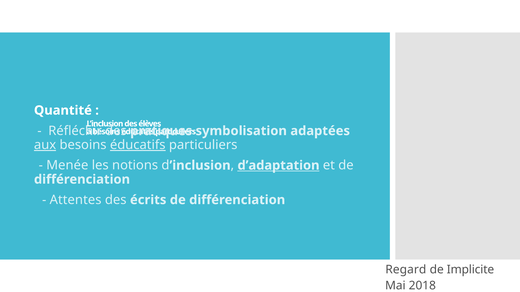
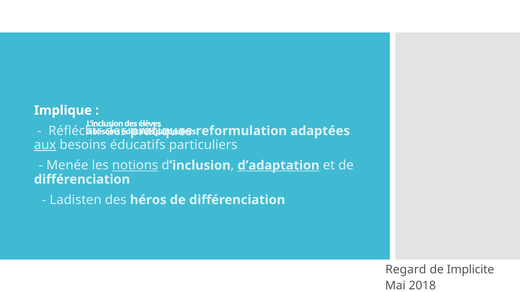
Quantité: Quantité -> Implique
symbolisation: symbolisation -> reformulation
éducatifs at (138, 145) underline: present -> none
notions underline: none -> present
Attentes: Attentes -> Ladisten
écrits: écrits -> héros
